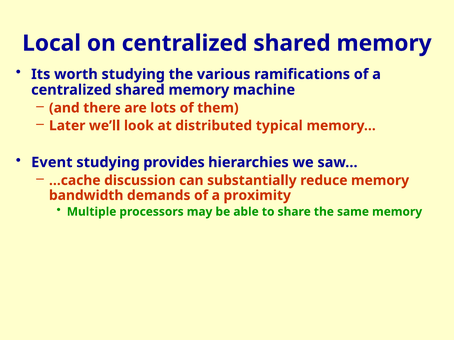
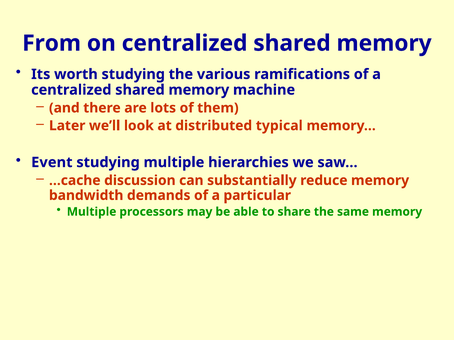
Local: Local -> From
studying provides: provides -> multiple
proximity: proximity -> particular
